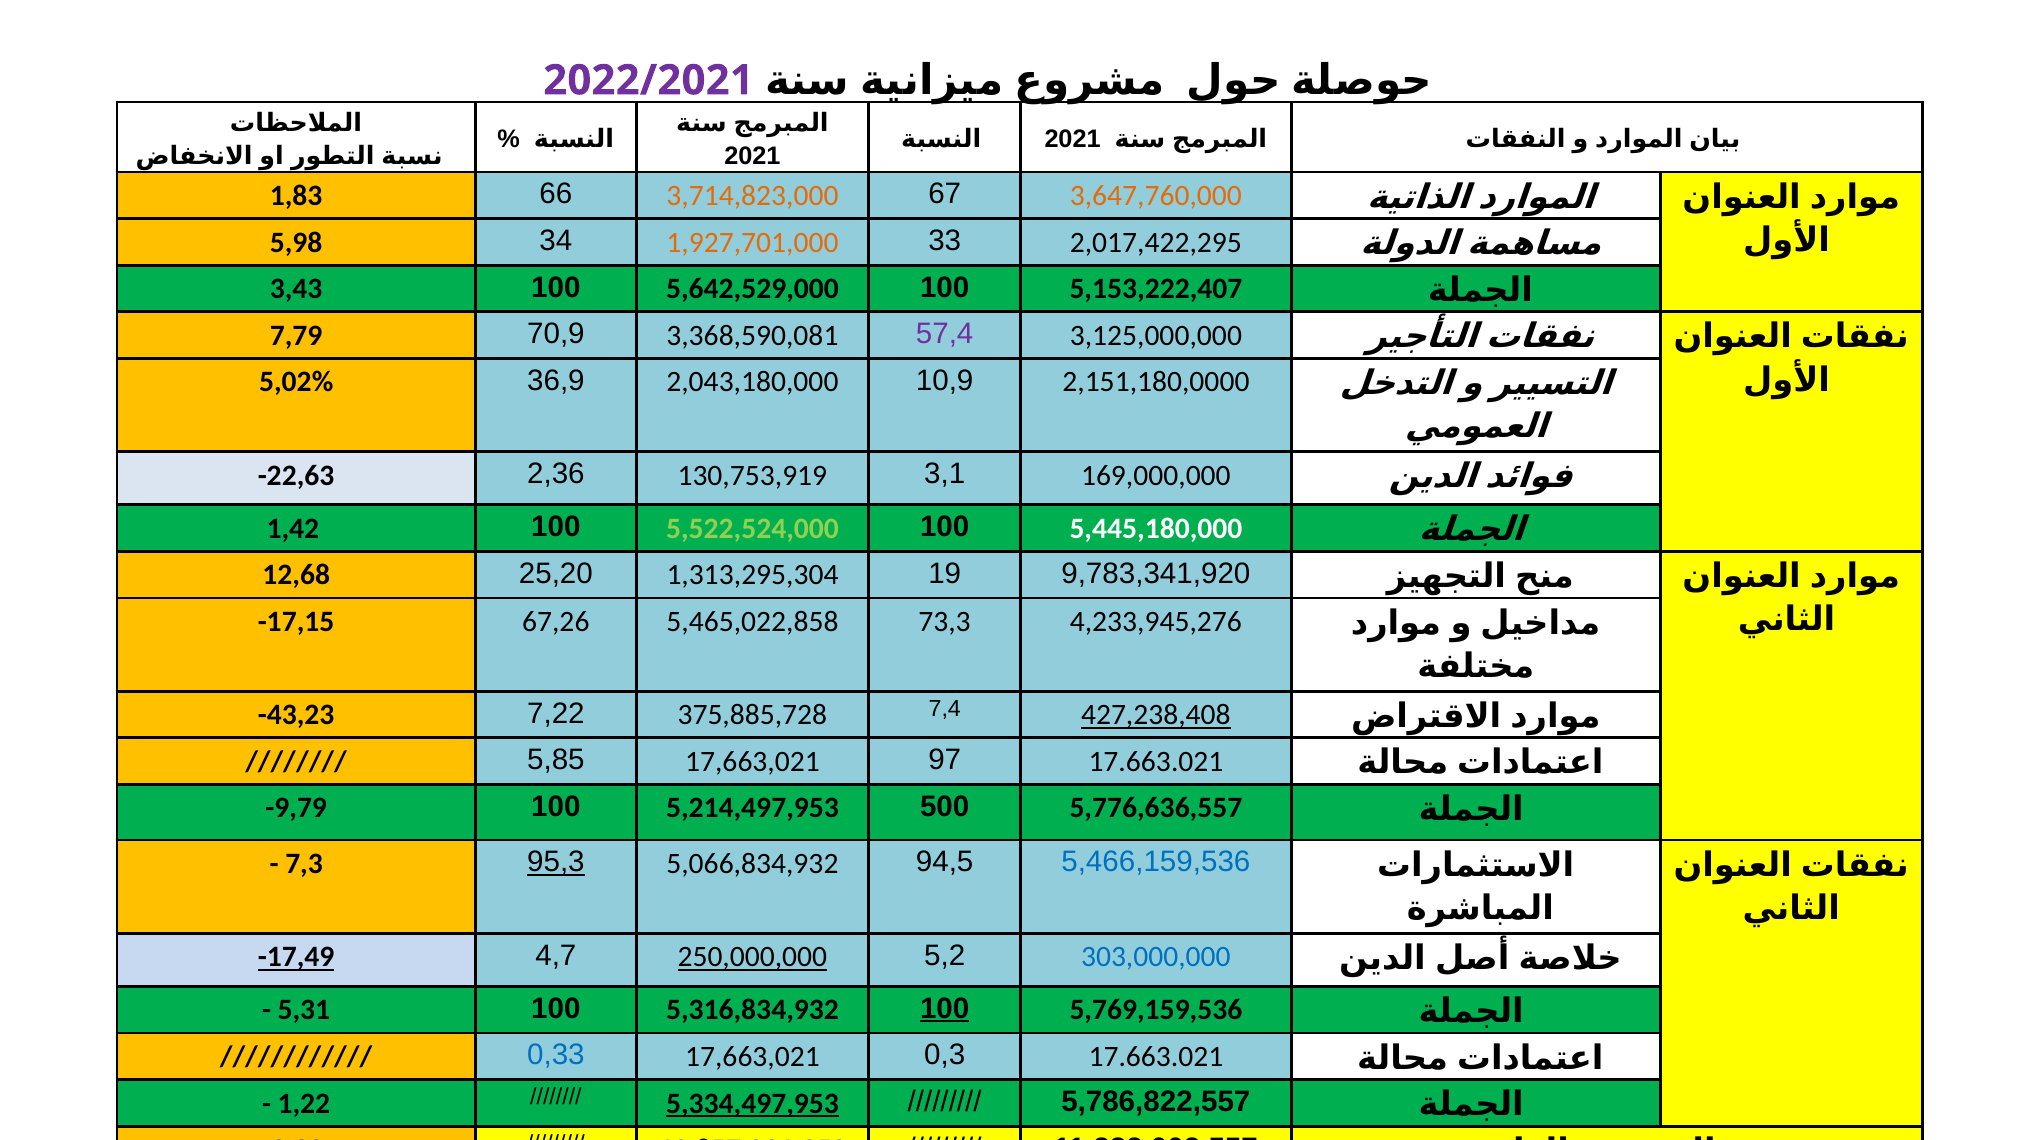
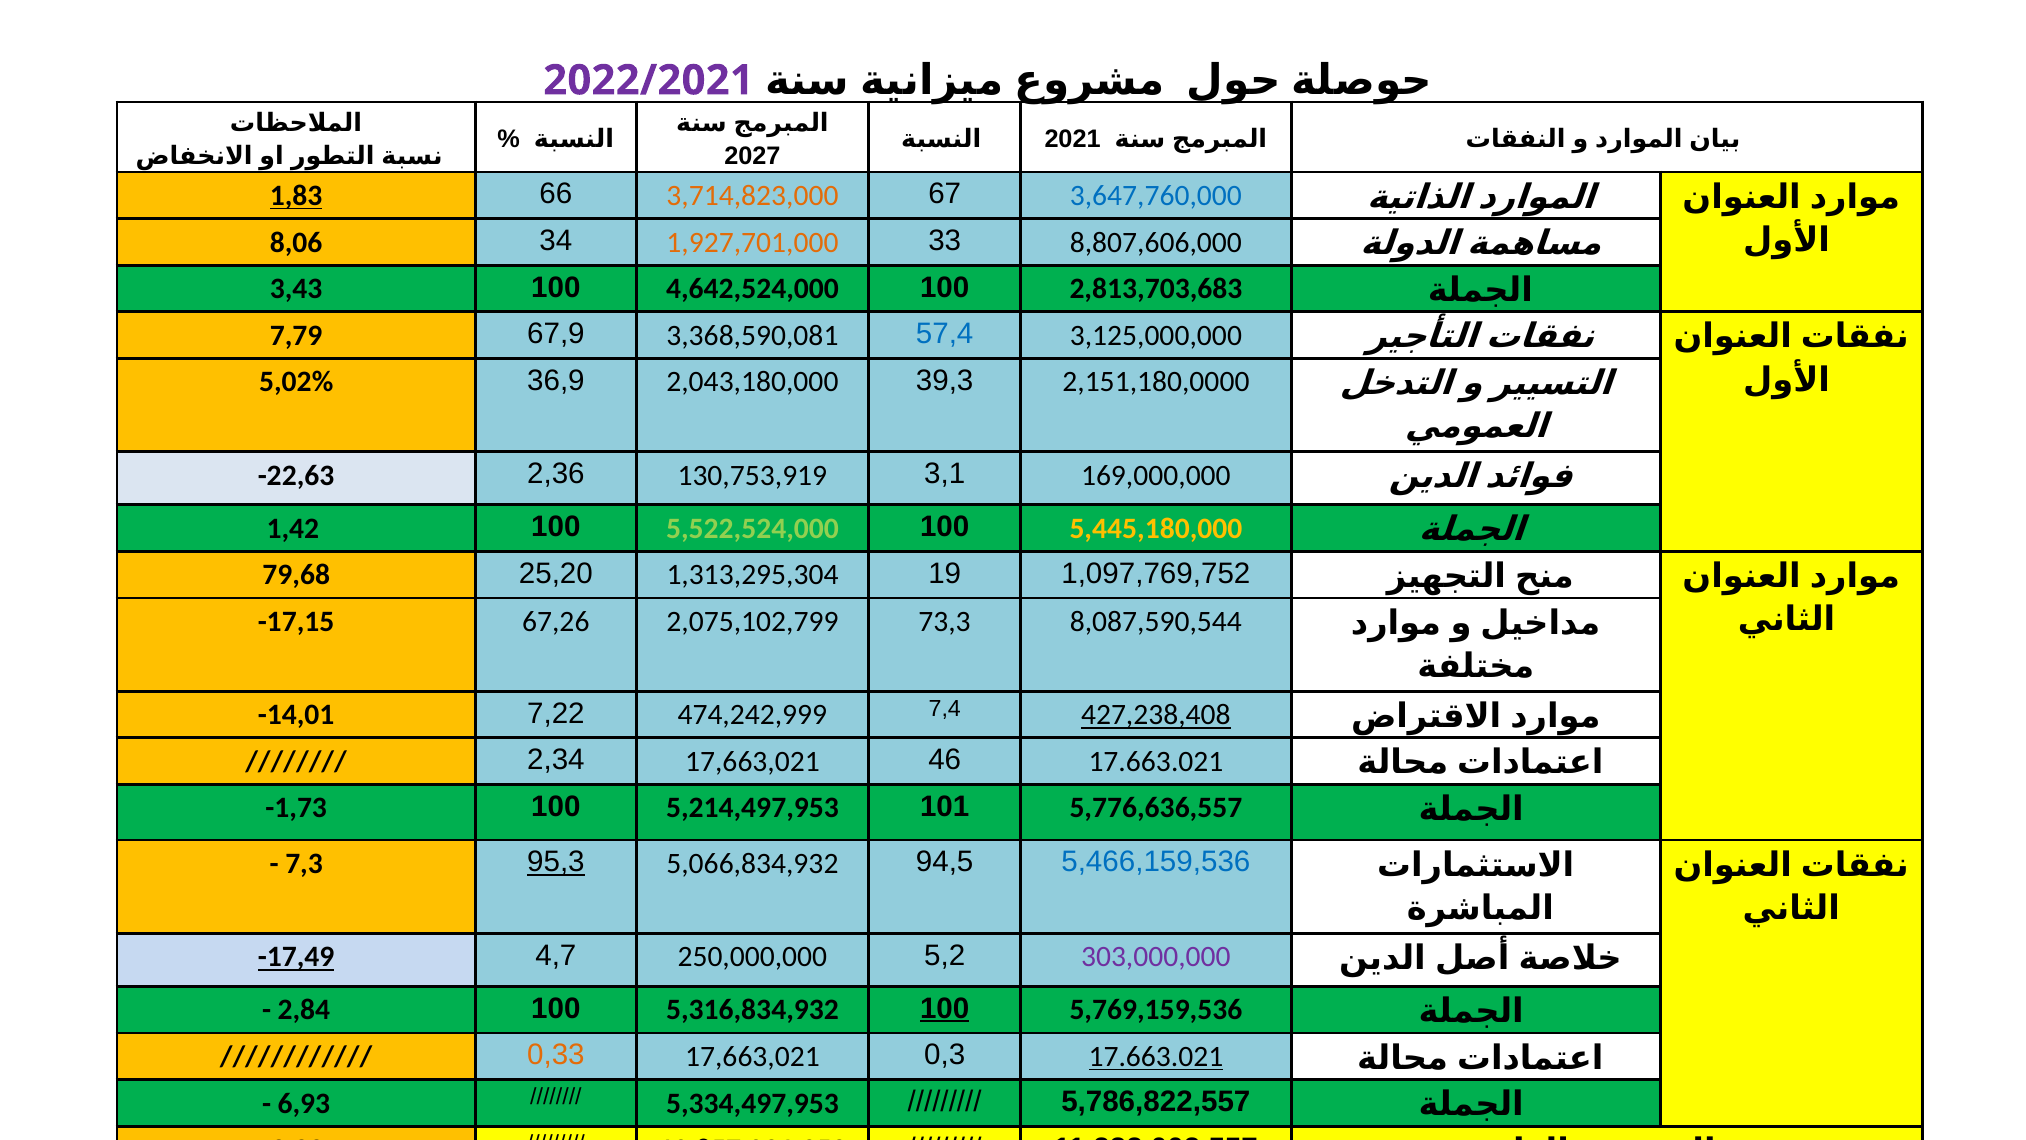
2021 at (752, 156): 2021 -> 2027
1,83 underline: none -> present
3,647,760,000 colour: orange -> blue
5,98: 5,98 -> 8,06
2,017,422,295: 2,017,422,295 -> 8,807,606,000
5,642,529,000: 5,642,529,000 -> 4,642,524,000
5,153,222,407: 5,153,222,407 -> 2,813,703,683
70,9: 70,9 -> 67,9
57,4 colour: purple -> blue
10,9: 10,9 -> 39,3
5,445,180,000 colour: white -> yellow
12,68: 12,68 -> 79,68
9,783,341,920: 9,783,341,920 -> 1,097,769,752
5,465,022,858: 5,465,022,858 -> 2,075,102,799
4,233,945,276: 4,233,945,276 -> 8,087,590,544
-43,23: -43,23 -> -14,01
375,885,728: 375,885,728 -> 474,242,999
5,85: 5,85 -> 2,34
97: 97 -> 46
-9,79: -9,79 -> -1,73
500: 500 -> 101
250,000,000 underline: present -> none
303,000,000 colour: blue -> purple
5,31: 5,31 -> 2,84
0,33 colour: blue -> orange
17.663.021 at (1156, 1056) underline: none -> present
1,22: 1,22 -> 6,93
5,334,497,953 underline: present -> none
